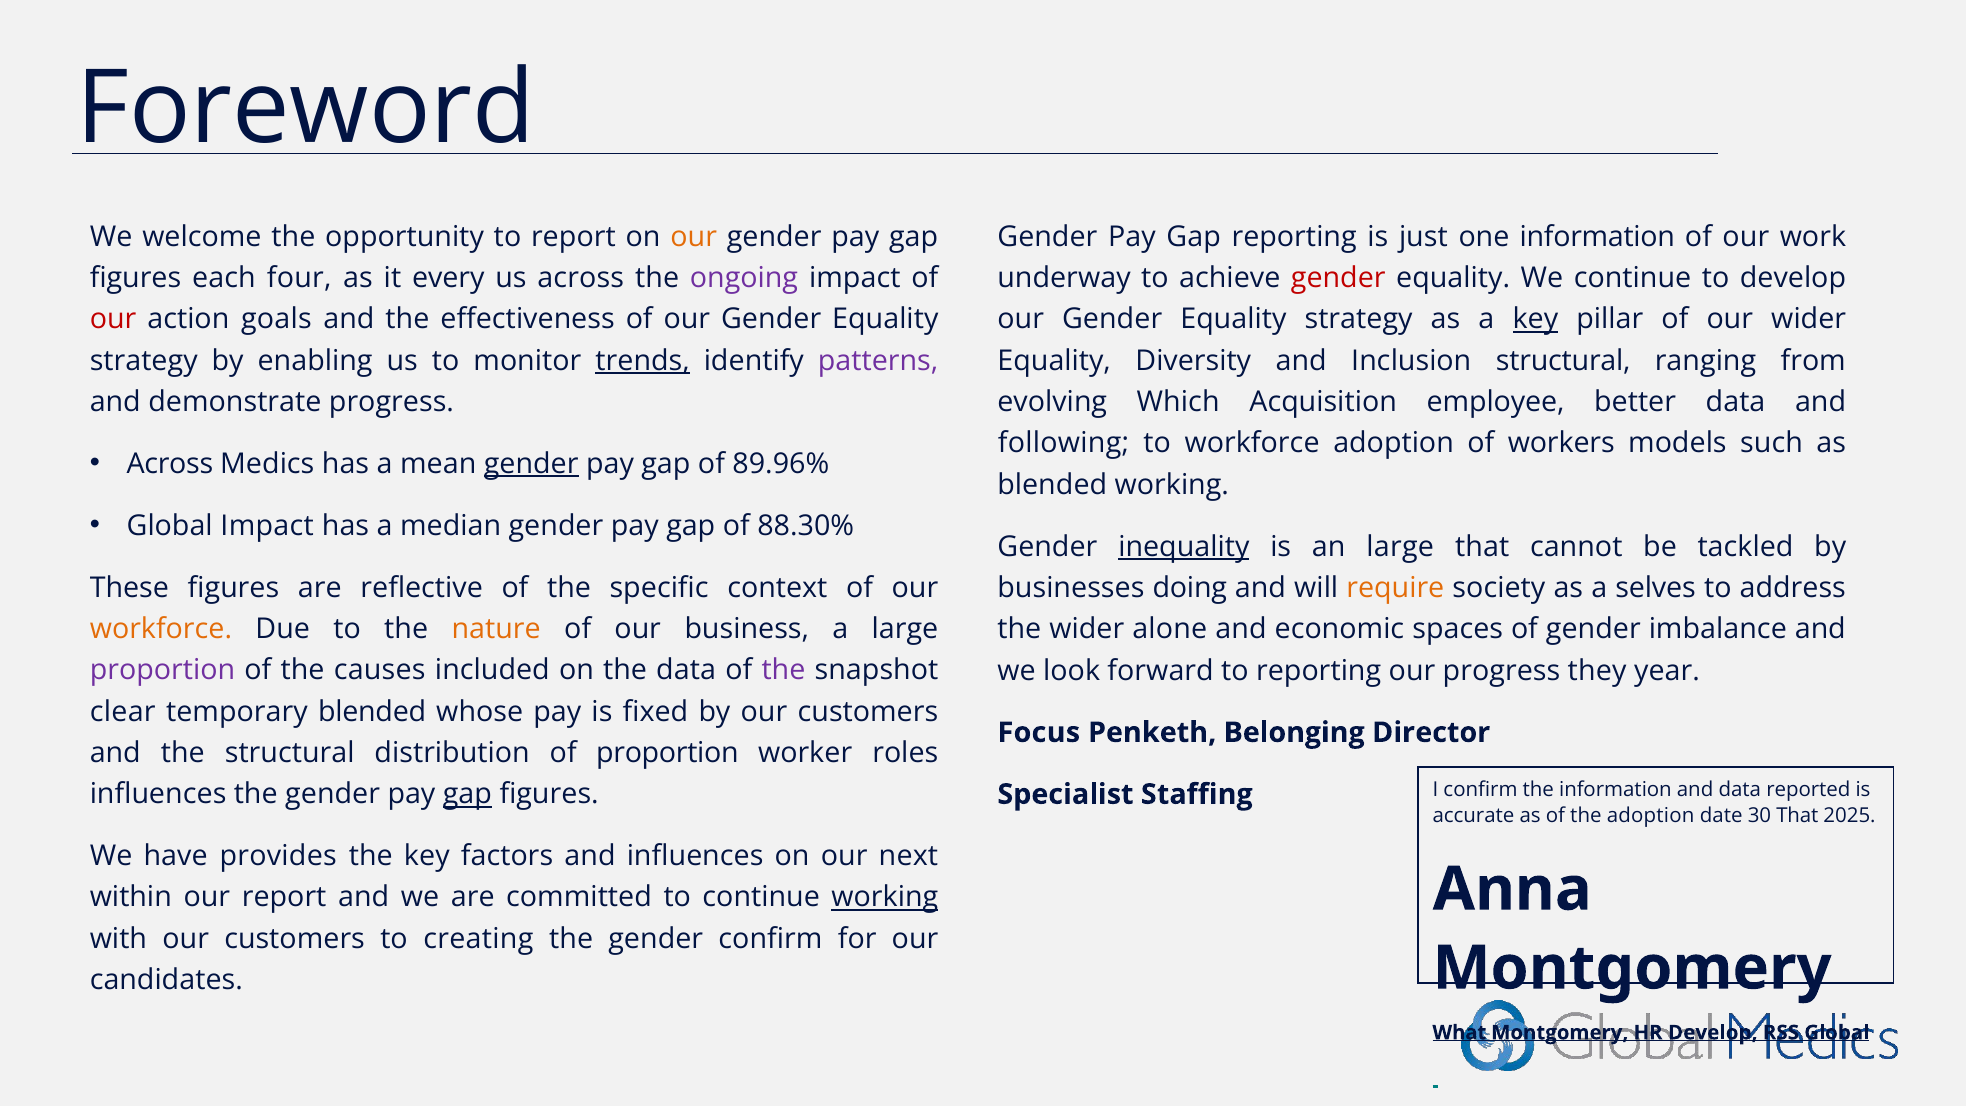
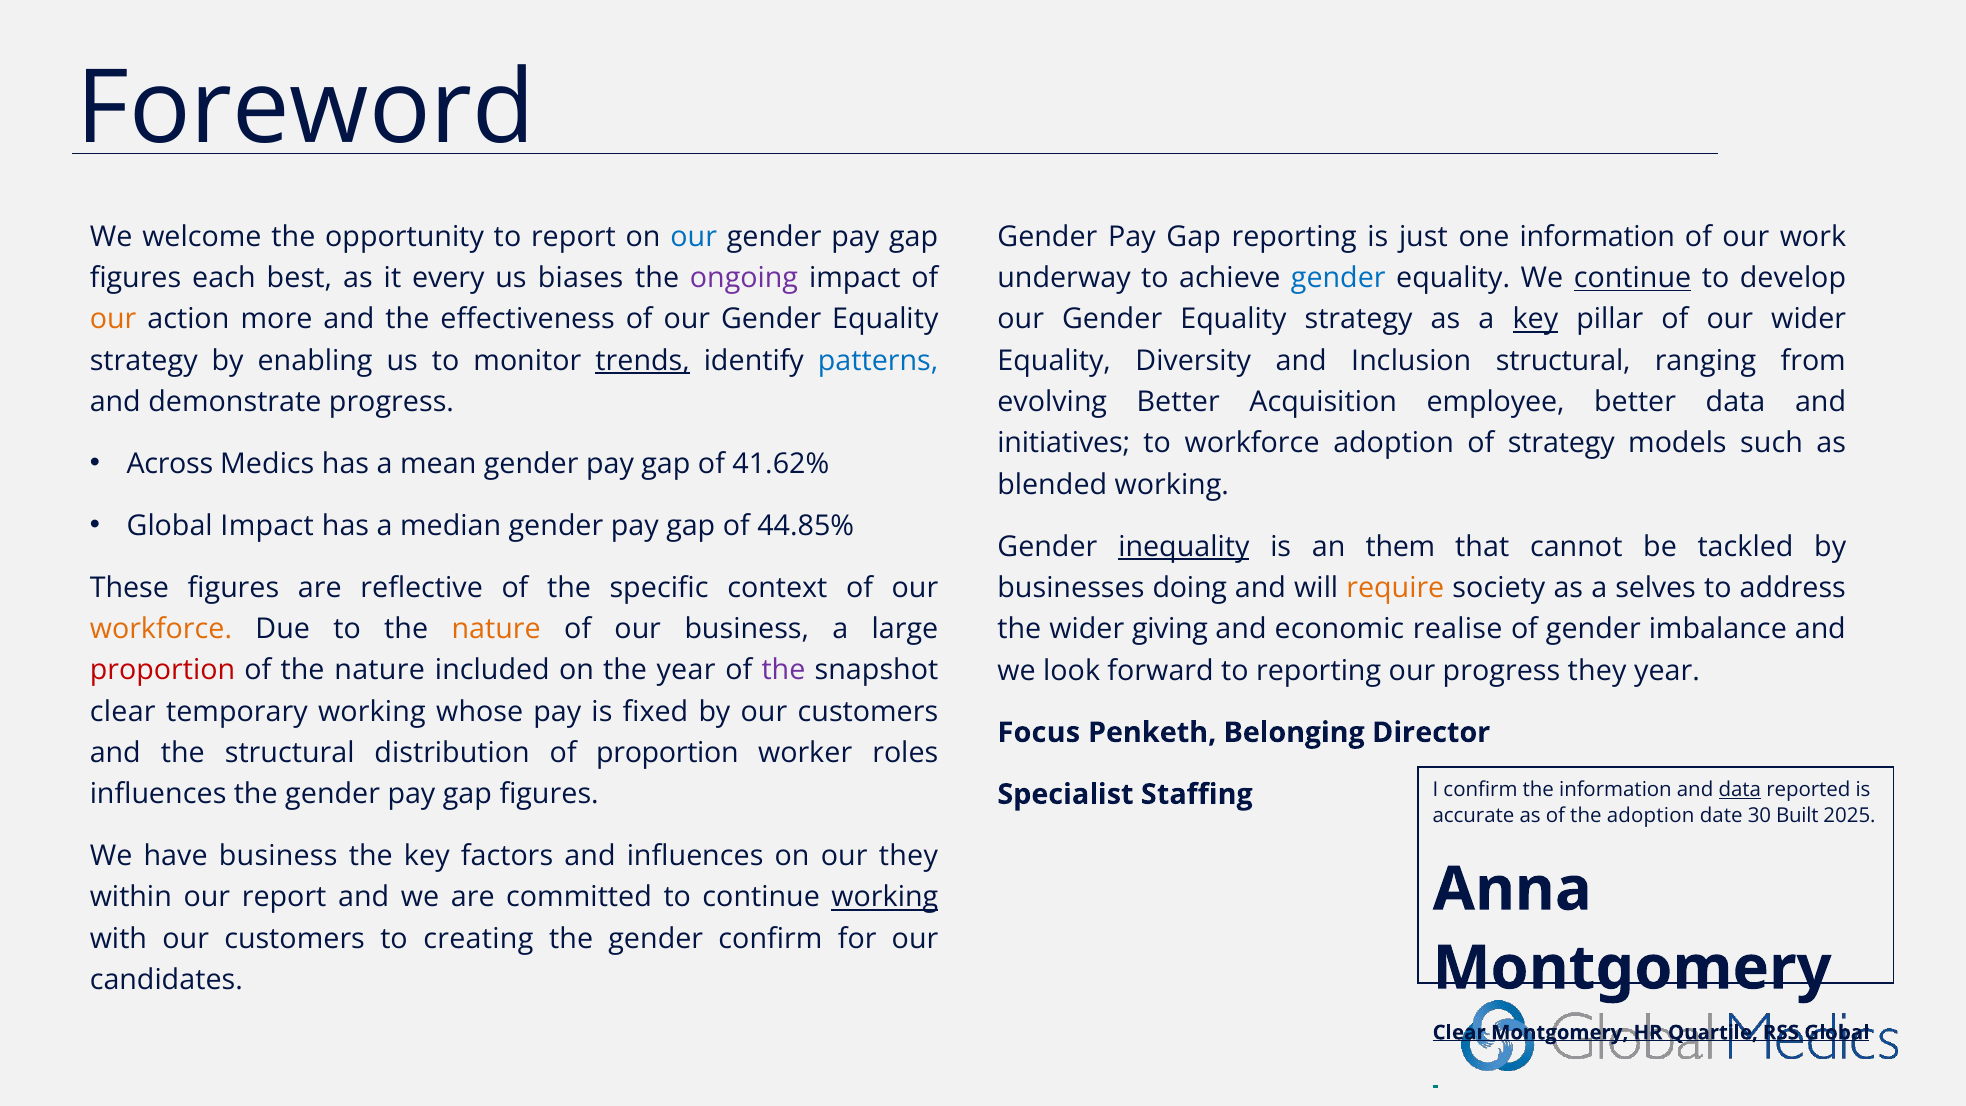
our at (694, 237) colour: orange -> blue
four: four -> best
us across: across -> biases
gender at (1338, 278) colour: red -> blue
continue at (1633, 278) underline: none -> present
our at (113, 319) colour: red -> orange
goals: goals -> more
patterns colour: purple -> blue
evolving Which: Which -> Better
following: following -> initiatives
of workers: workers -> strategy
gender at (531, 464) underline: present -> none
89.96%: 89.96% -> 41.62%
88.30%: 88.30% -> 44.85%
an large: large -> them
alone: alone -> giving
spaces: spaces -> realise
proportion at (163, 670) colour: purple -> red
of the causes: causes -> nature
the data: data -> year
temporary blended: blended -> working
data at (1740, 790) underline: none -> present
gap at (467, 794) underline: present -> none
30 That: That -> Built
have provides: provides -> business
our next: next -> they
What at (1459, 1033): What -> Clear
HR Develop: Develop -> Quartile
